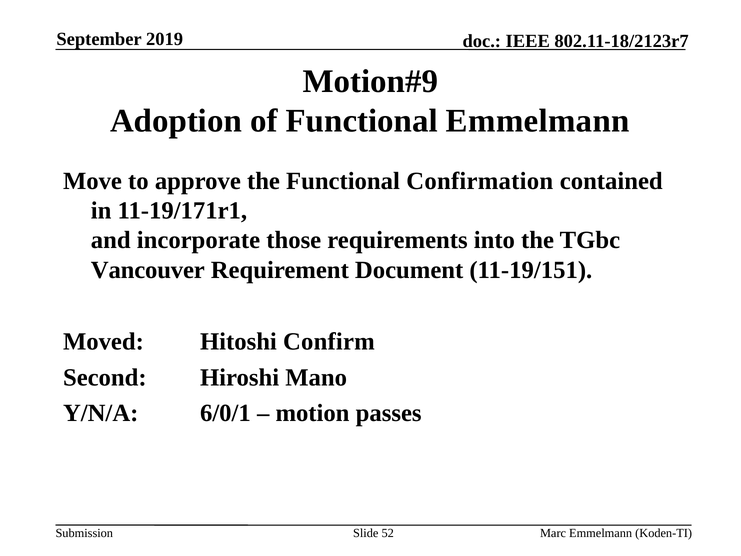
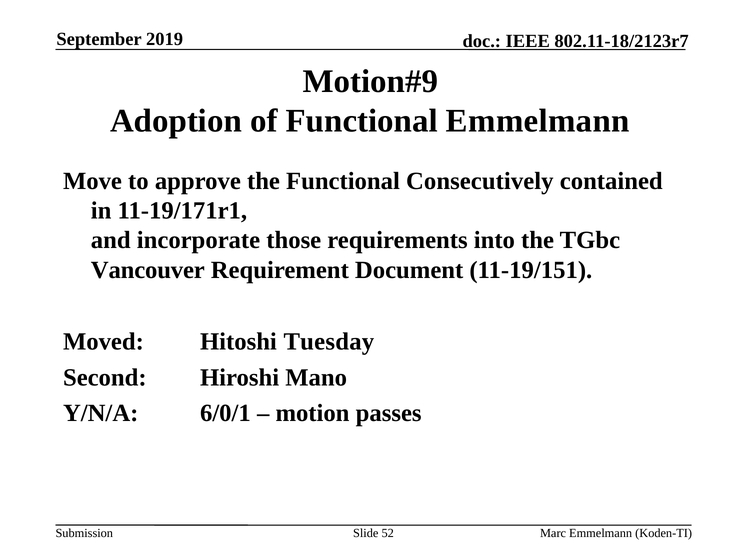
Confirmation: Confirmation -> Consecutively
Confirm: Confirm -> Tuesday
